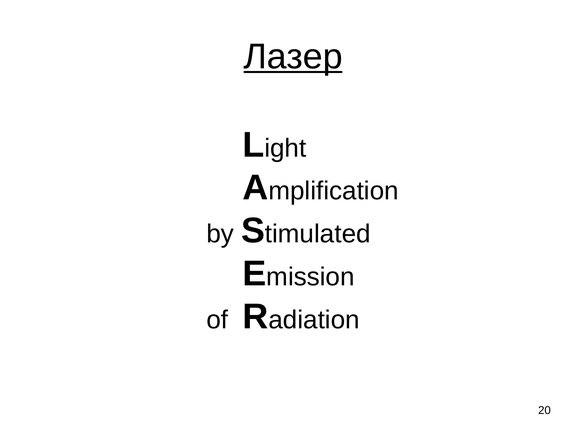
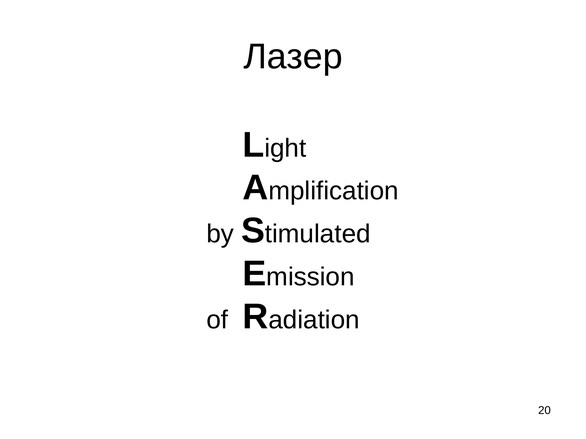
Лазер underline: present -> none
